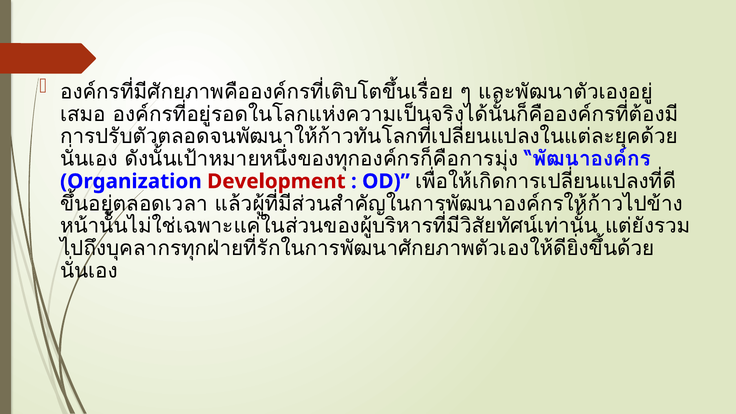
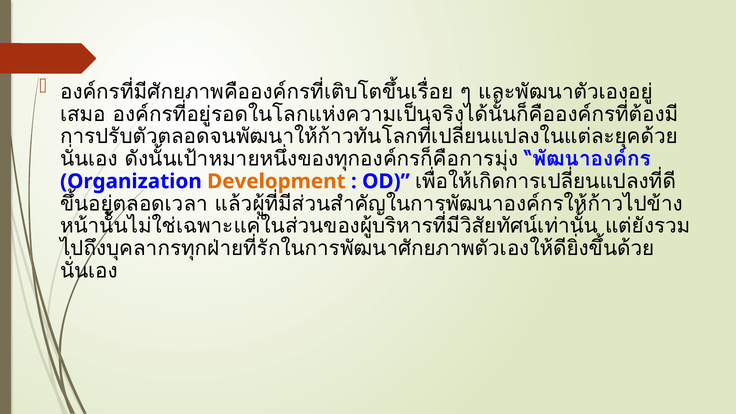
Development colour: red -> orange
